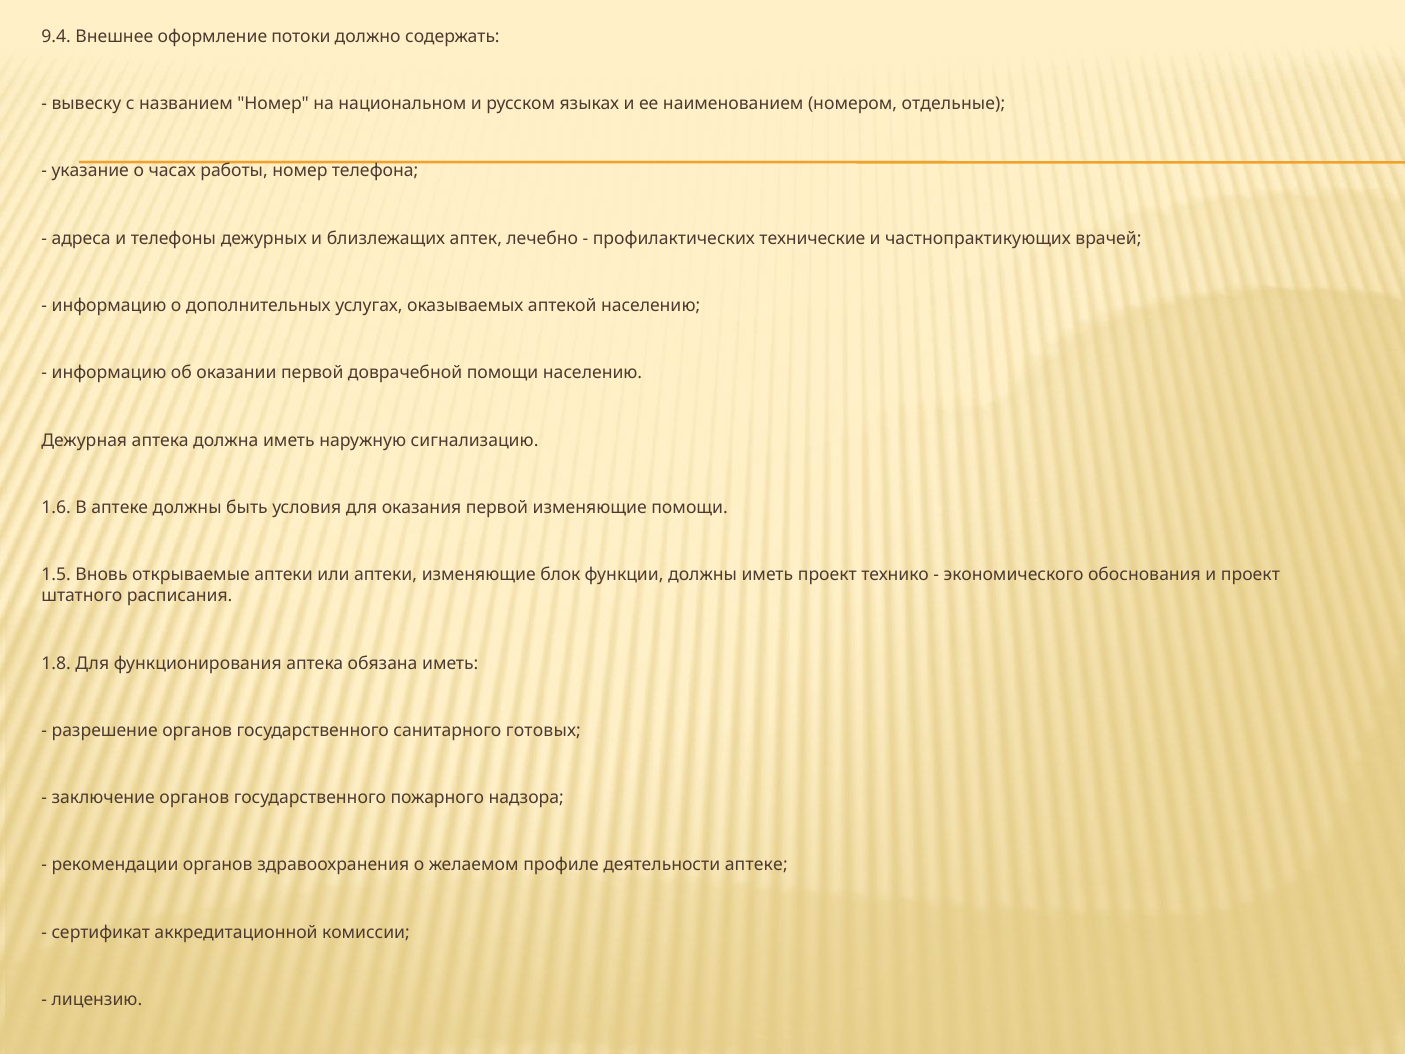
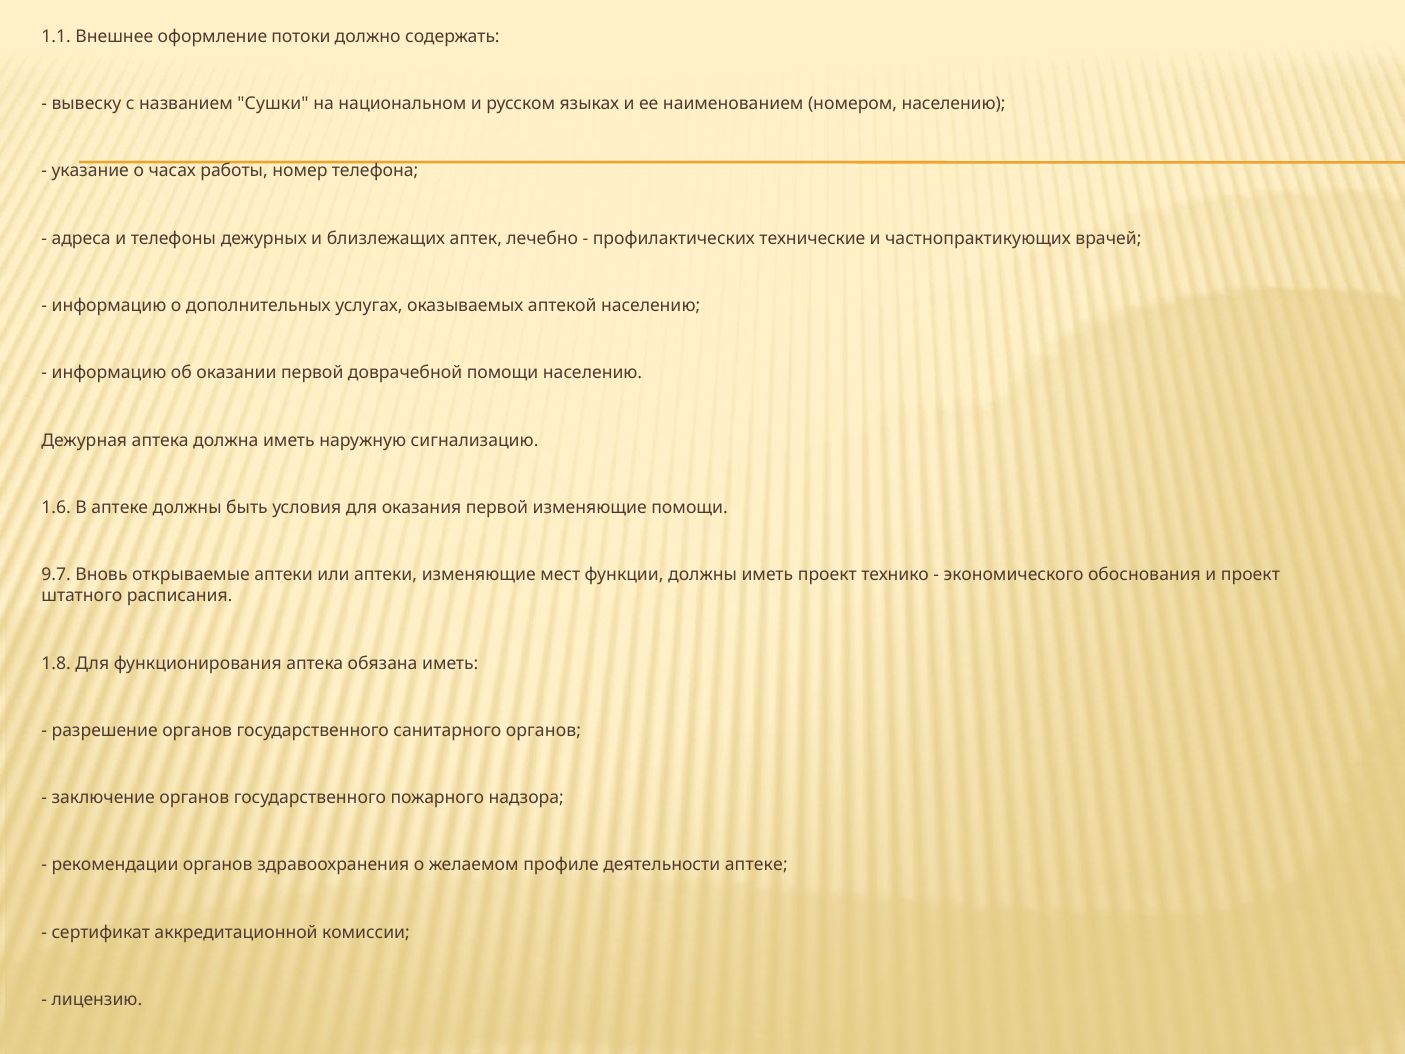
9.4: 9.4 -> 1.1
названием Номер: Номер -> Сушки
номером отдельные: отдельные -> населению
1.5: 1.5 -> 9.7
блок: блок -> мест
санитарного готовых: готовых -> органов
